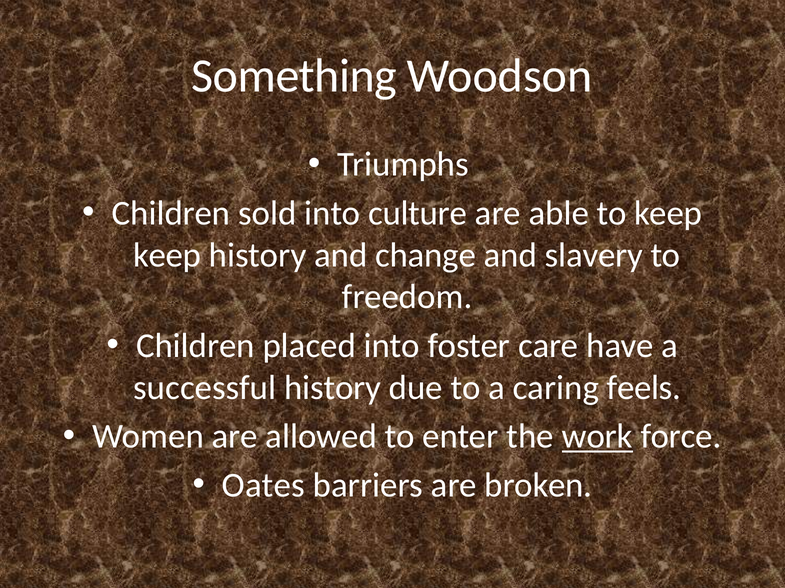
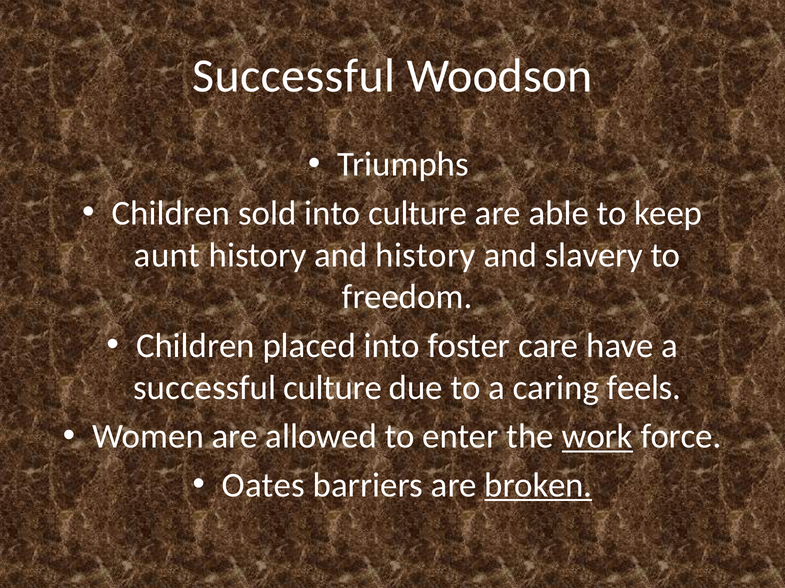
Something at (294, 76): Something -> Successful
keep at (167, 255): keep -> aunt
and change: change -> history
successful history: history -> culture
broken underline: none -> present
